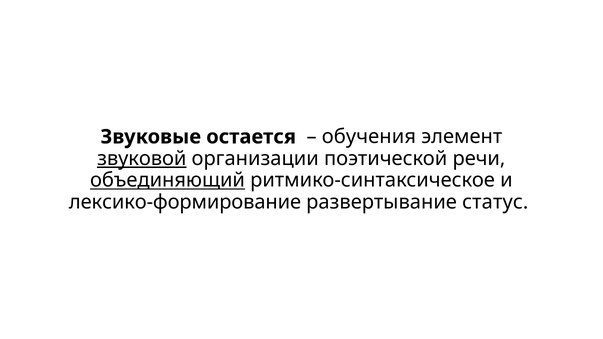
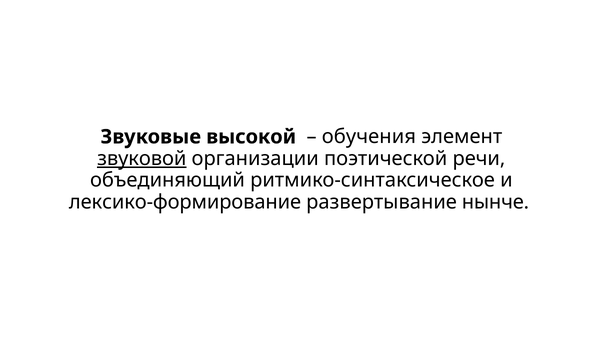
остается: остается -> высокой
объединяющий underline: present -> none
статус: статус -> нынче
